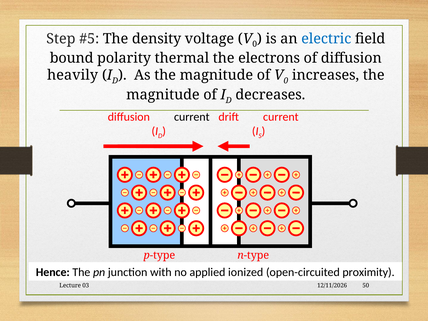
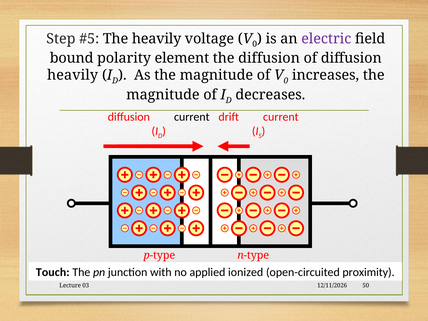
The density: density -> heavily
electric colour: blue -> purple
thermal: thermal -> element
the electrons: electrons -> diffusion
Hence: Hence -> Touch
